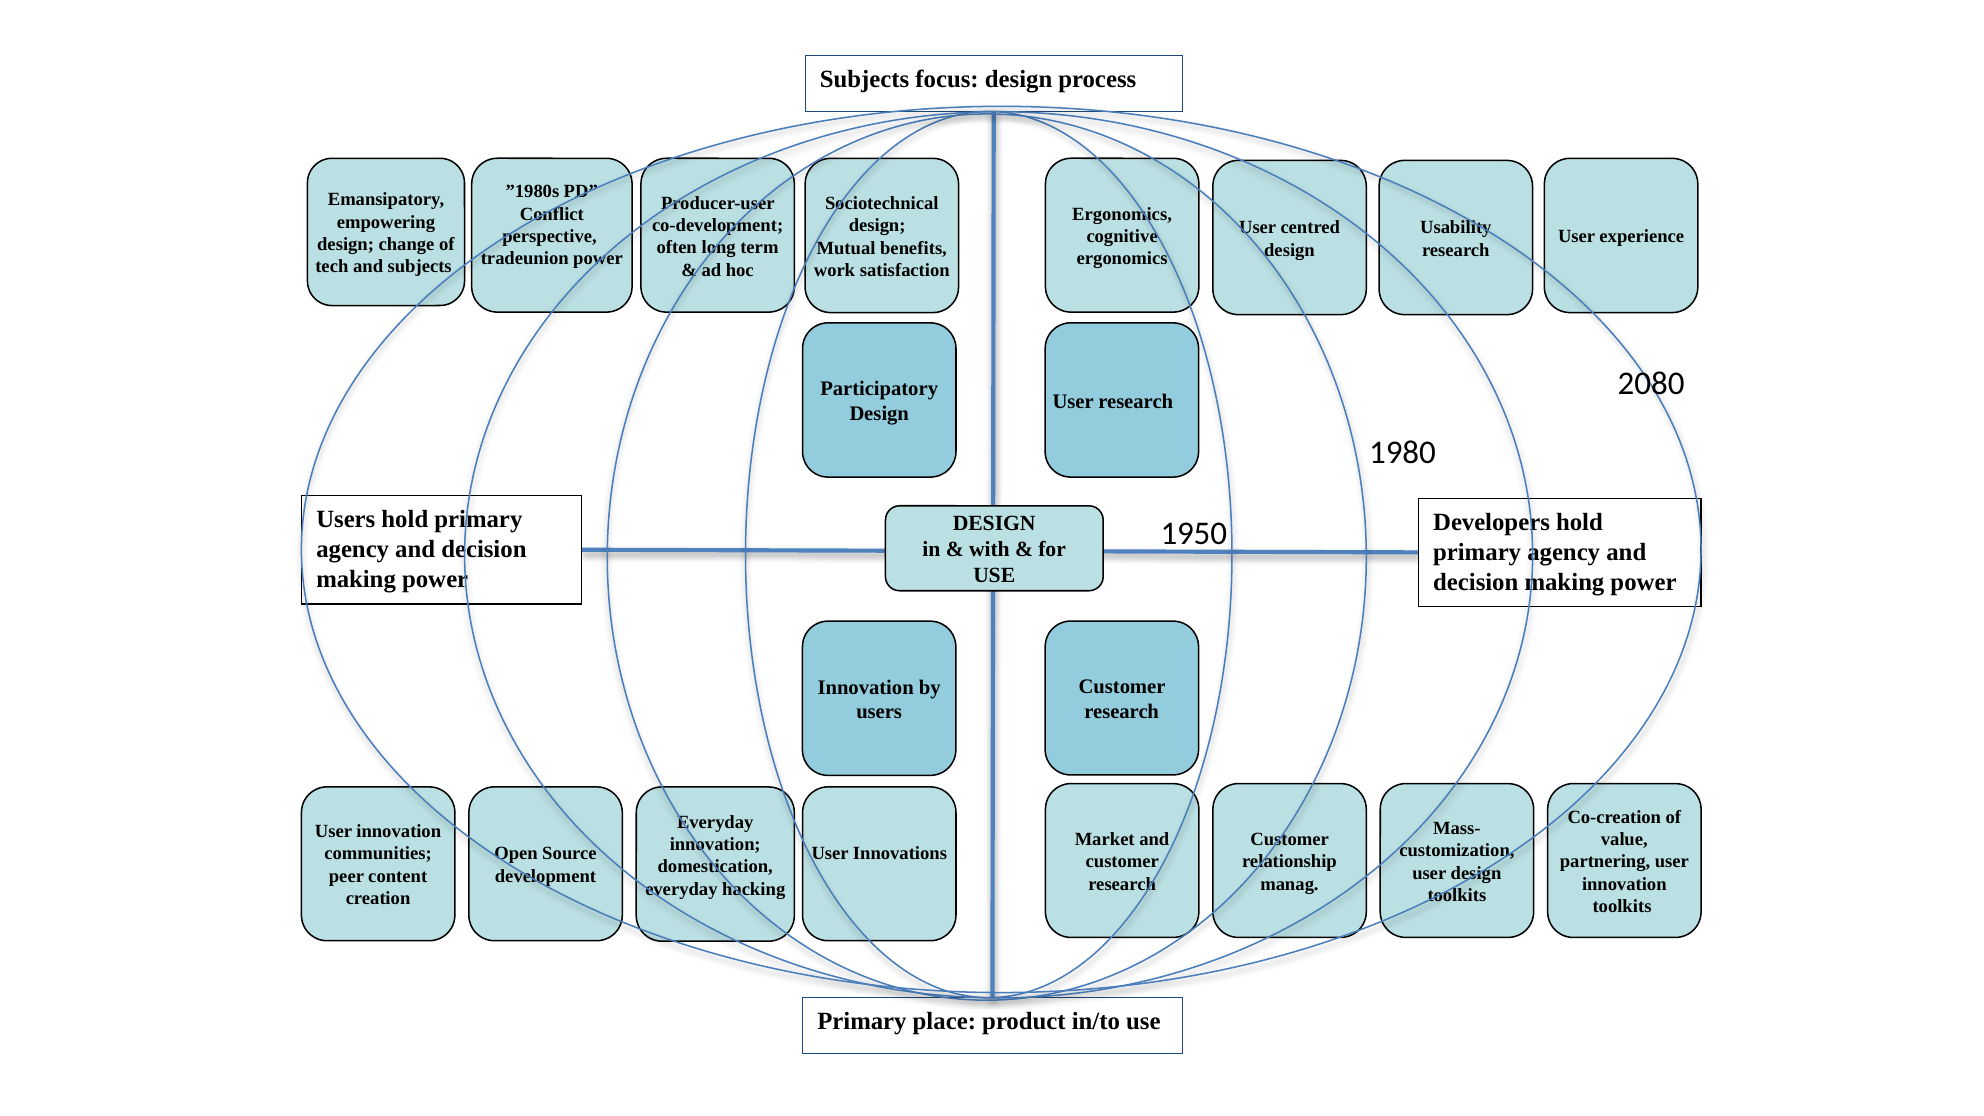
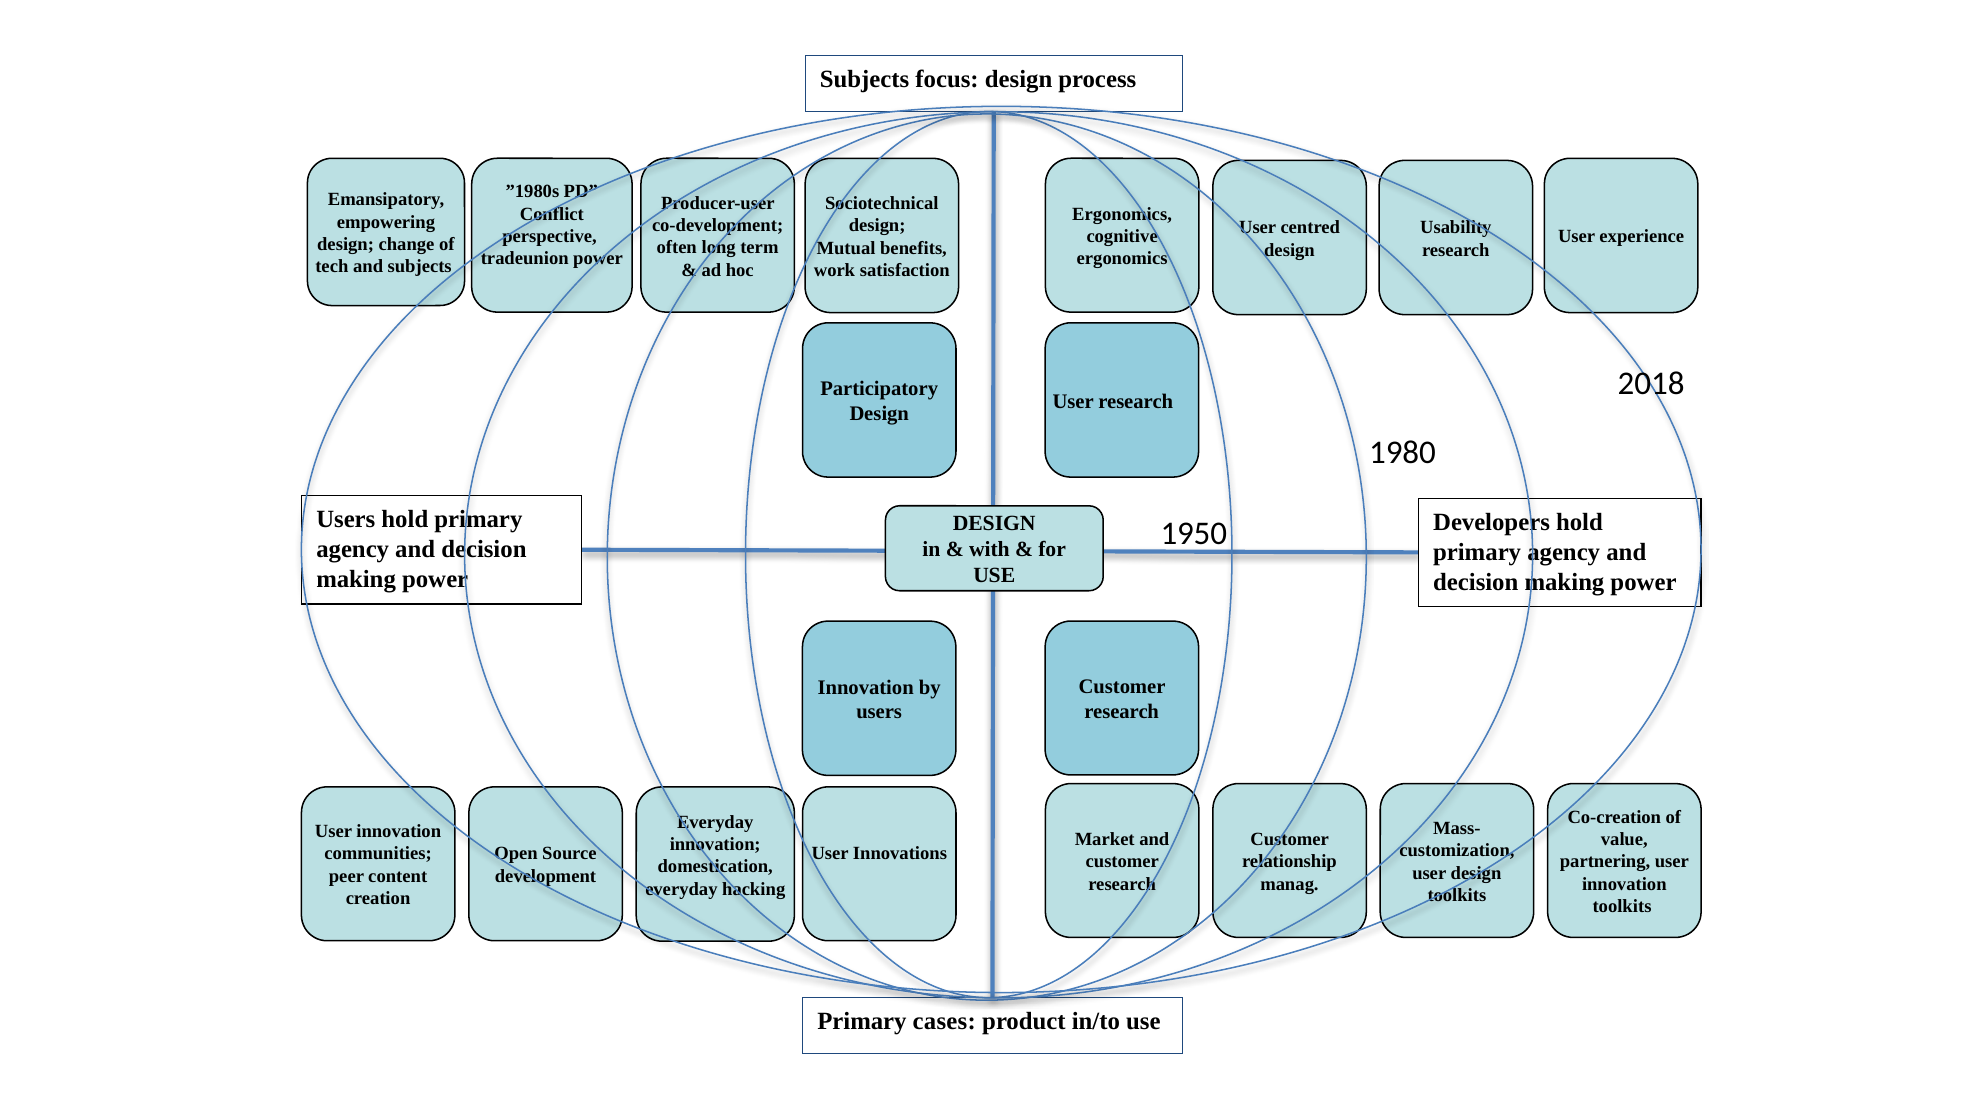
2080: 2080 -> 2018
place: place -> cases
